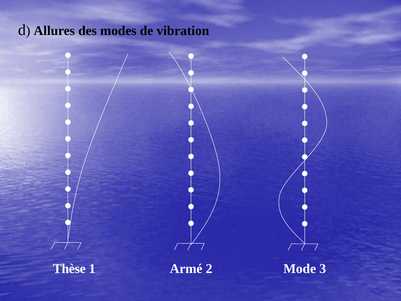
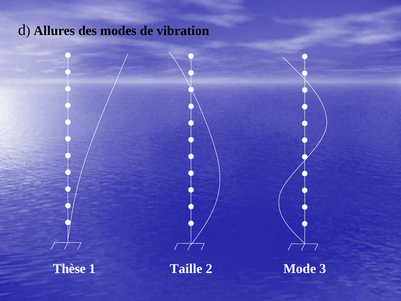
Armé: Armé -> Taille
